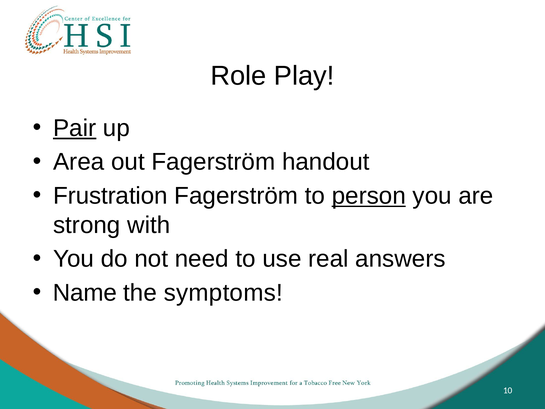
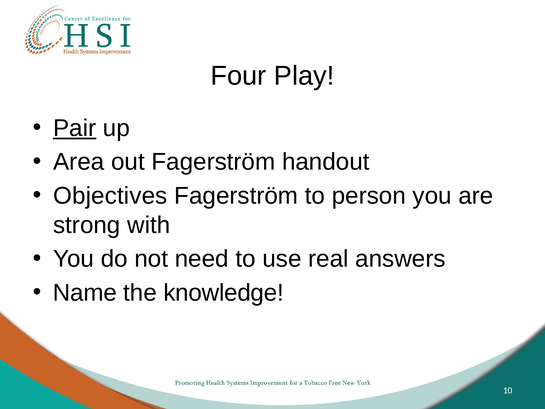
Role: Role -> Four
Frustration: Frustration -> Objectives
person underline: present -> none
symptoms: symptoms -> knowledge
